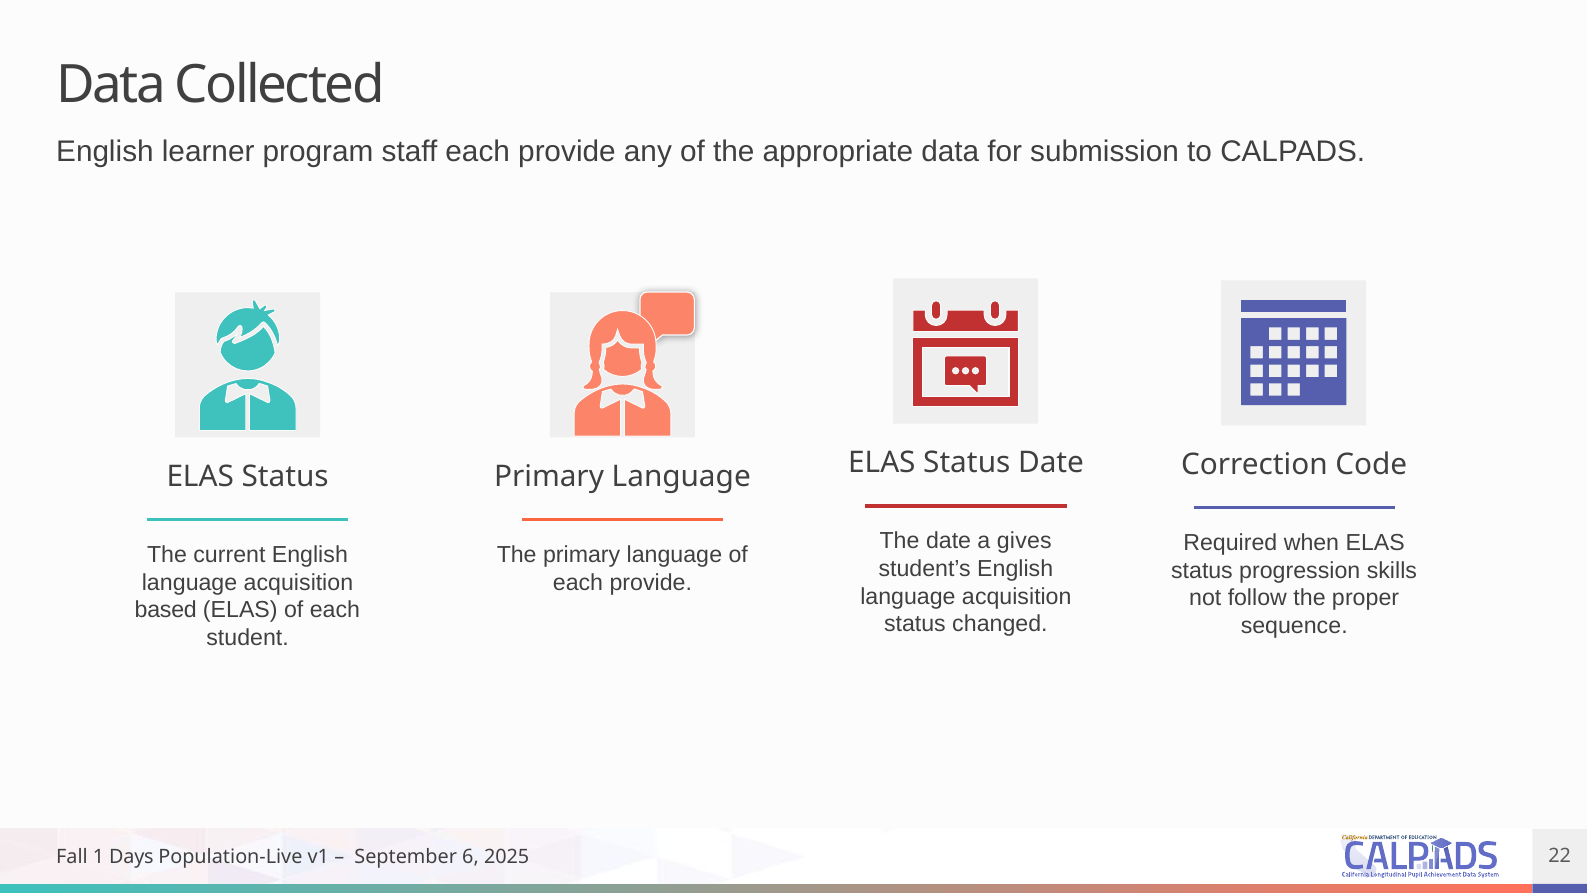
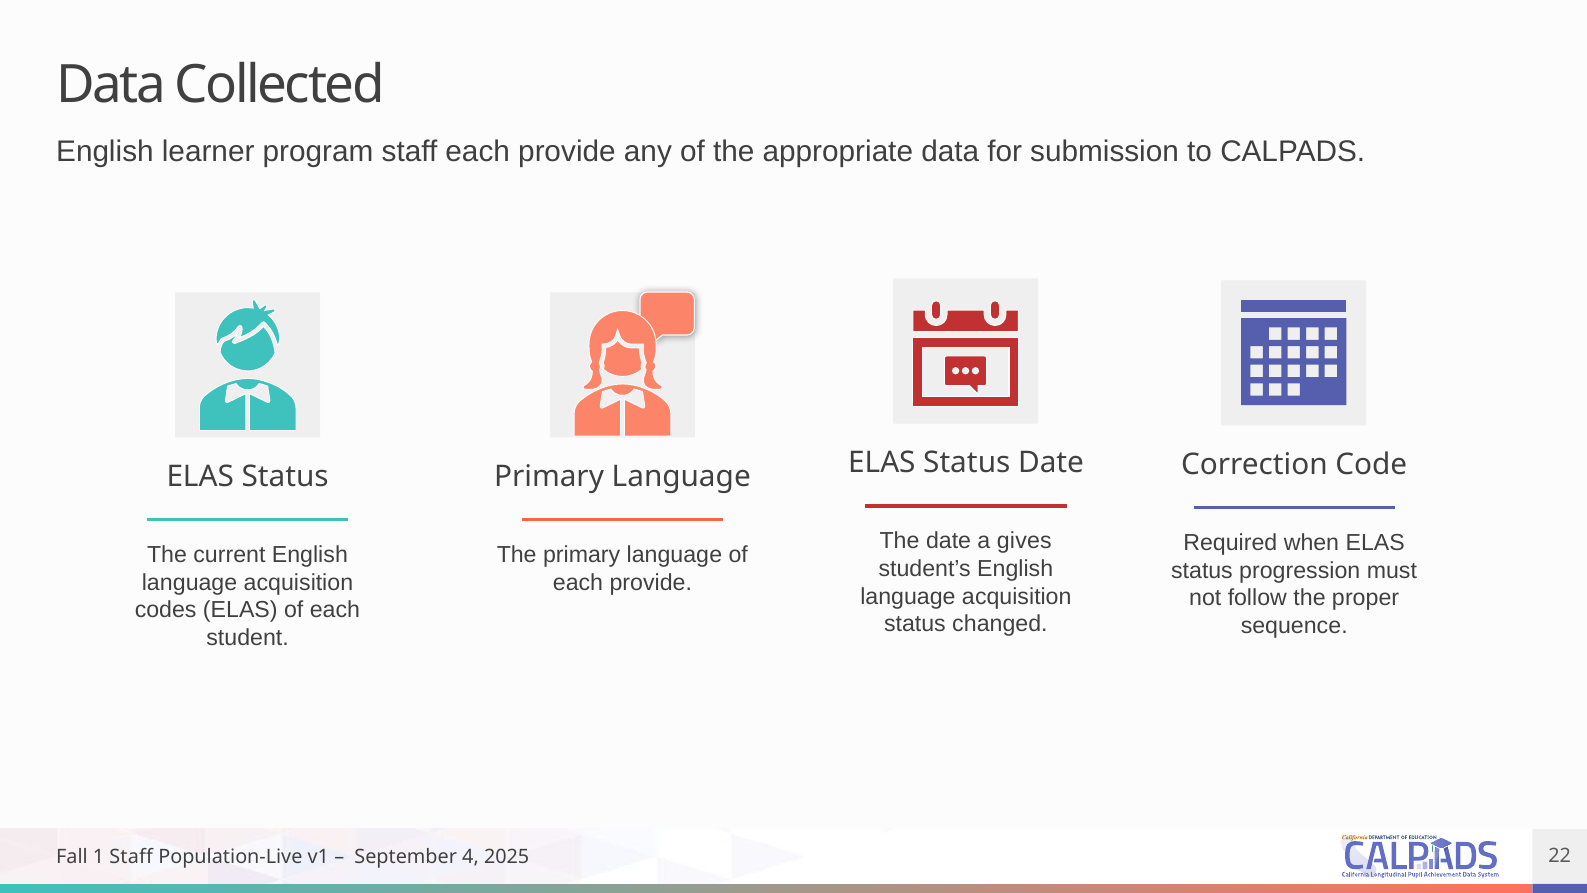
skills: skills -> must
based: based -> codes
1 Days: Days -> Staff
6: 6 -> 4
